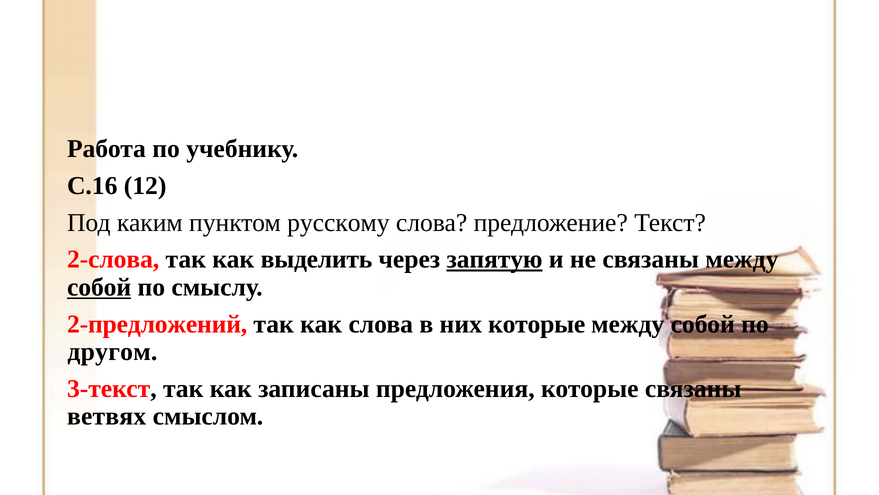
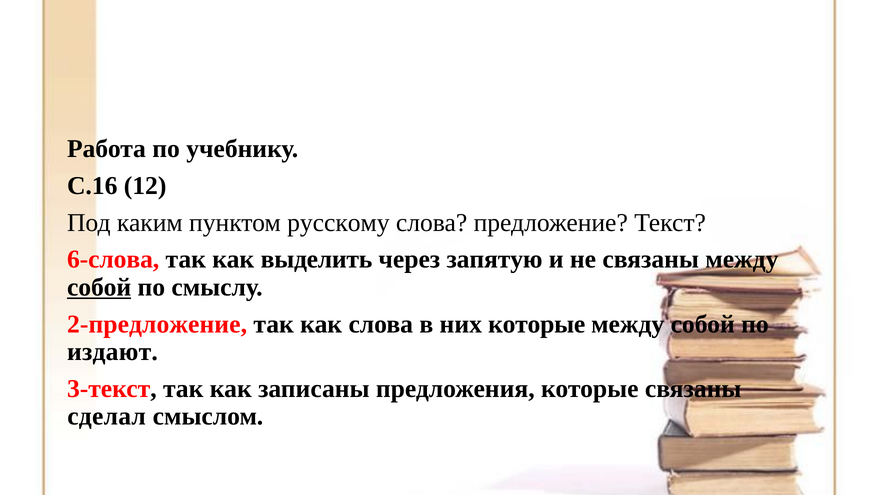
2-слова: 2-слова -> 6-слова
запятую underline: present -> none
2-предложений: 2-предложений -> 2-предложение
другом: другом -> издают
ветвях: ветвях -> сделал
